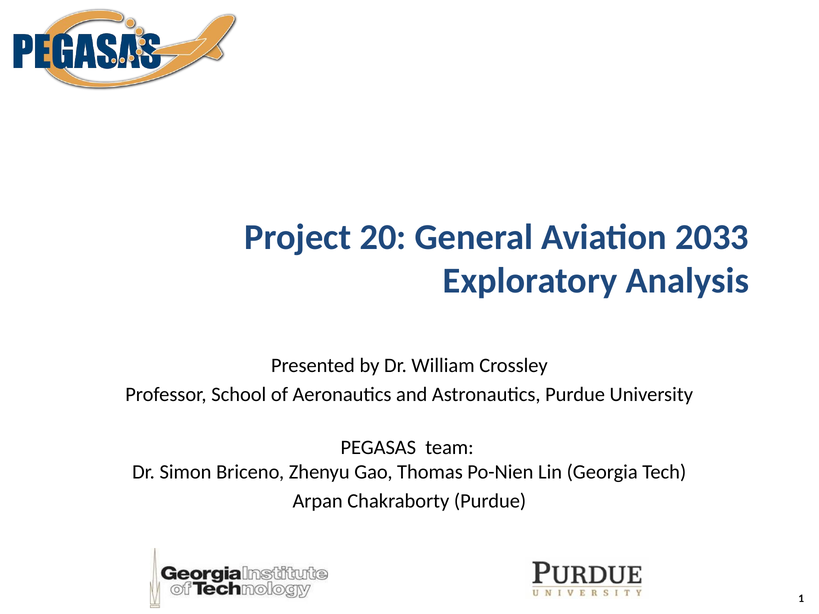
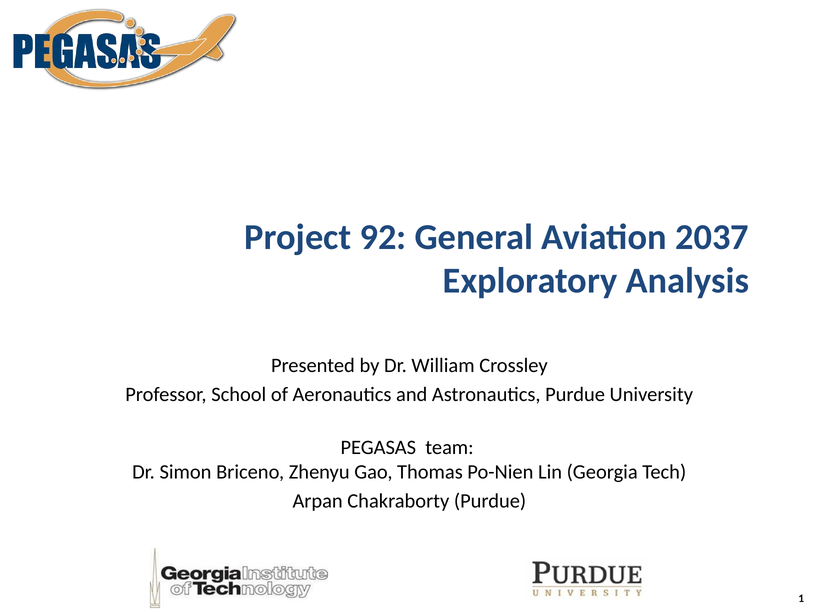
20: 20 -> 92
2033: 2033 -> 2037
